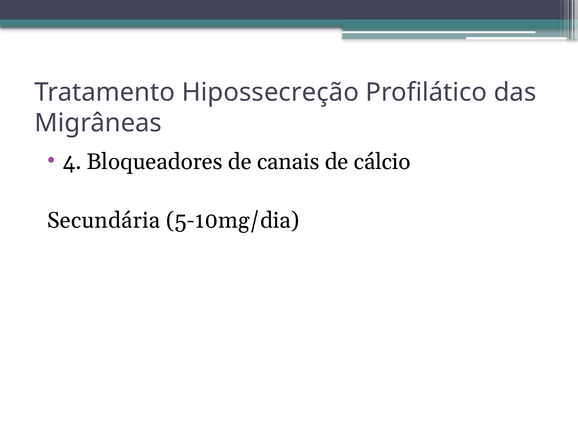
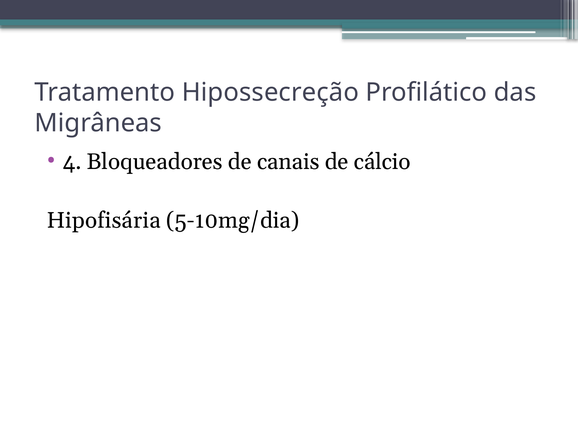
Secundária: Secundária -> Hipofisária
